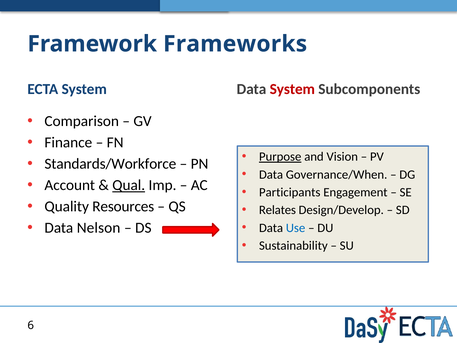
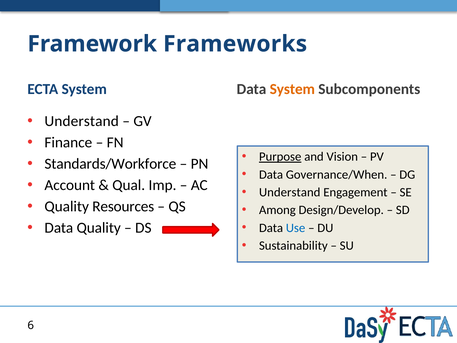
System at (292, 89) colour: red -> orange
Comparison at (82, 121): Comparison -> Understand
Qual underline: present -> none
Participants at (290, 192): Participants -> Understand
Relates: Relates -> Among
Data Nelson: Nelson -> Quality
